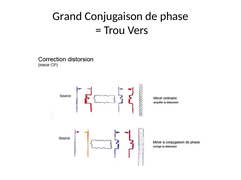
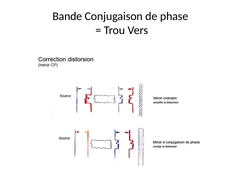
Grand: Grand -> Bande
